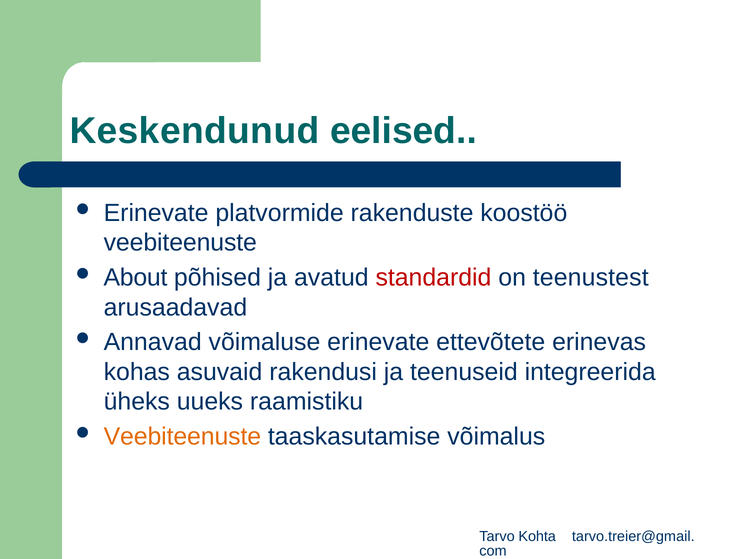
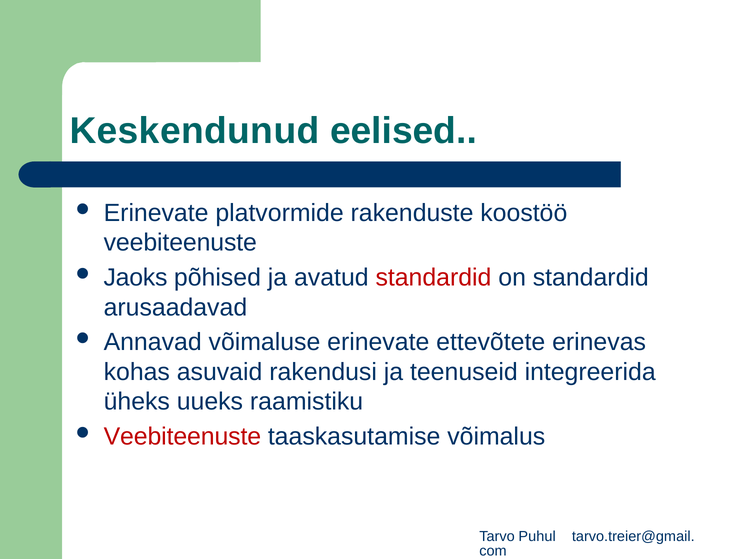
About: About -> Jaoks
on teenustest: teenustest -> standardid
Veebiteenuste at (182, 436) colour: orange -> red
Kohta: Kohta -> Puhul
